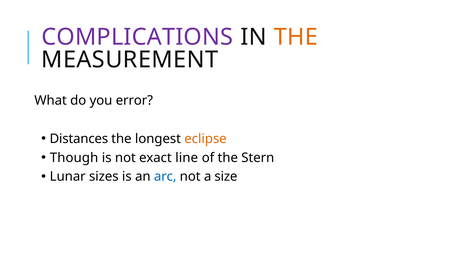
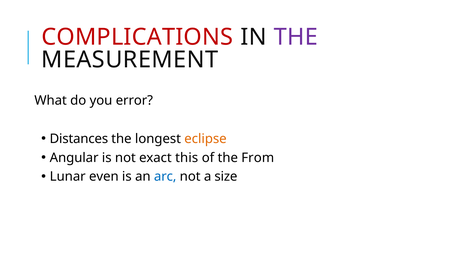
COMPLICATIONS colour: purple -> red
THE at (296, 37) colour: orange -> purple
Though: Though -> Angular
line: line -> this
Stern: Stern -> From
sizes: sizes -> even
